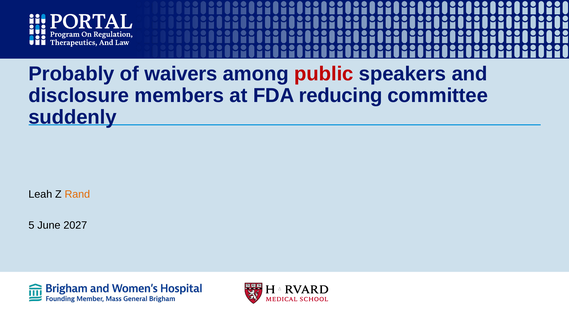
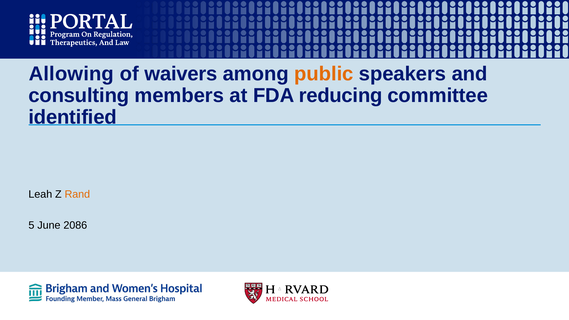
Probably: Probably -> Allowing
public colour: red -> orange
disclosure: disclosure -> consulting
suddenly: suddenly -> identified
2027: 2027 -> 2086
